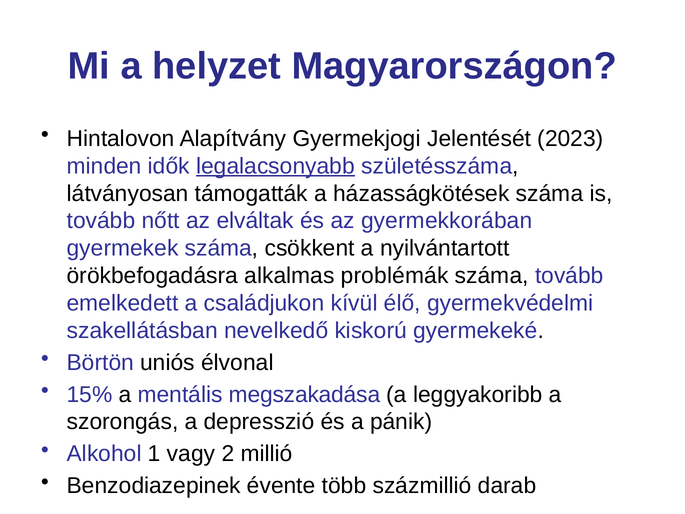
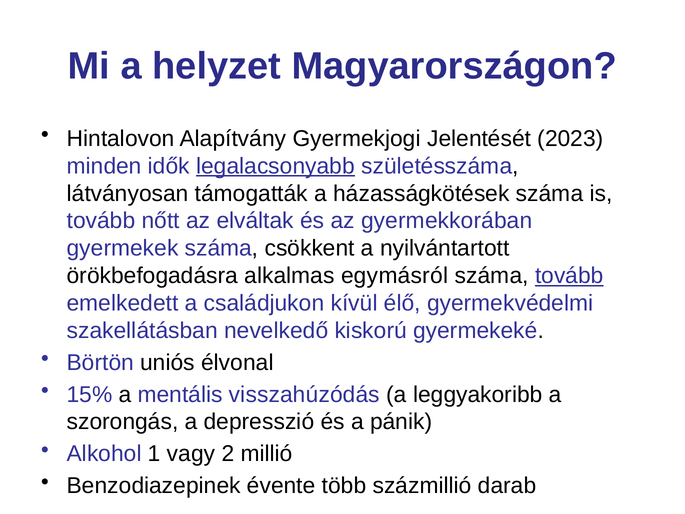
problémák: problémák -> egymásról
tovább at (569, 276) underline: none -> present
megszakadása: megszakadása -> visszahúzódás
